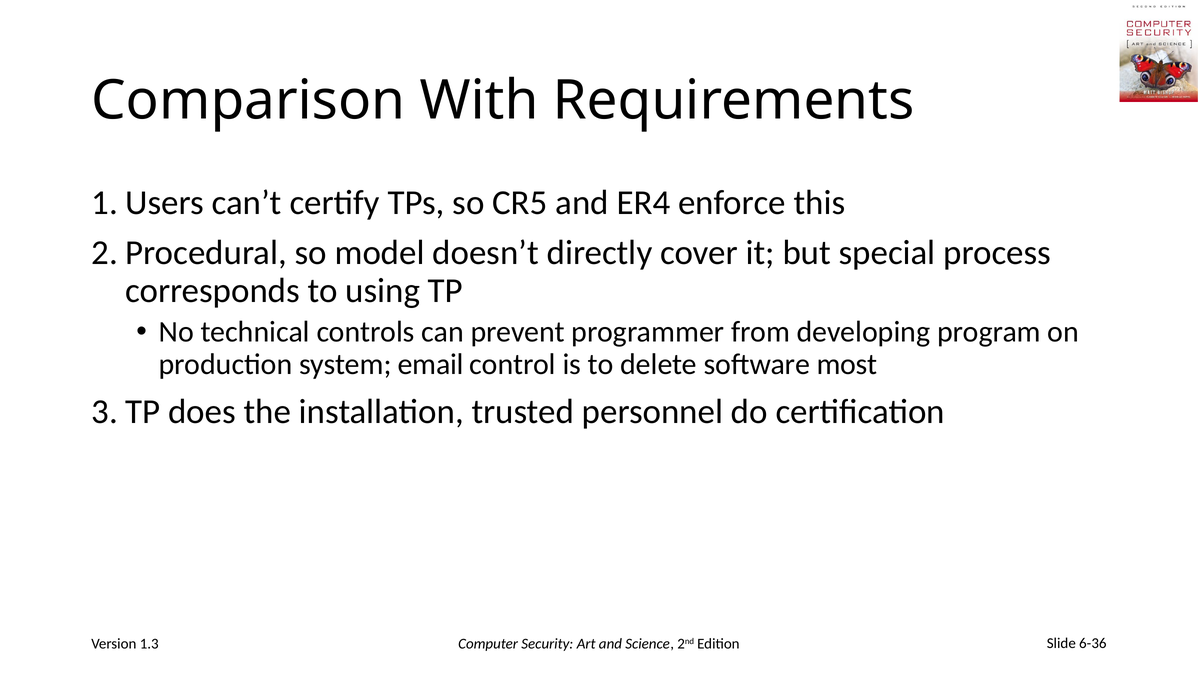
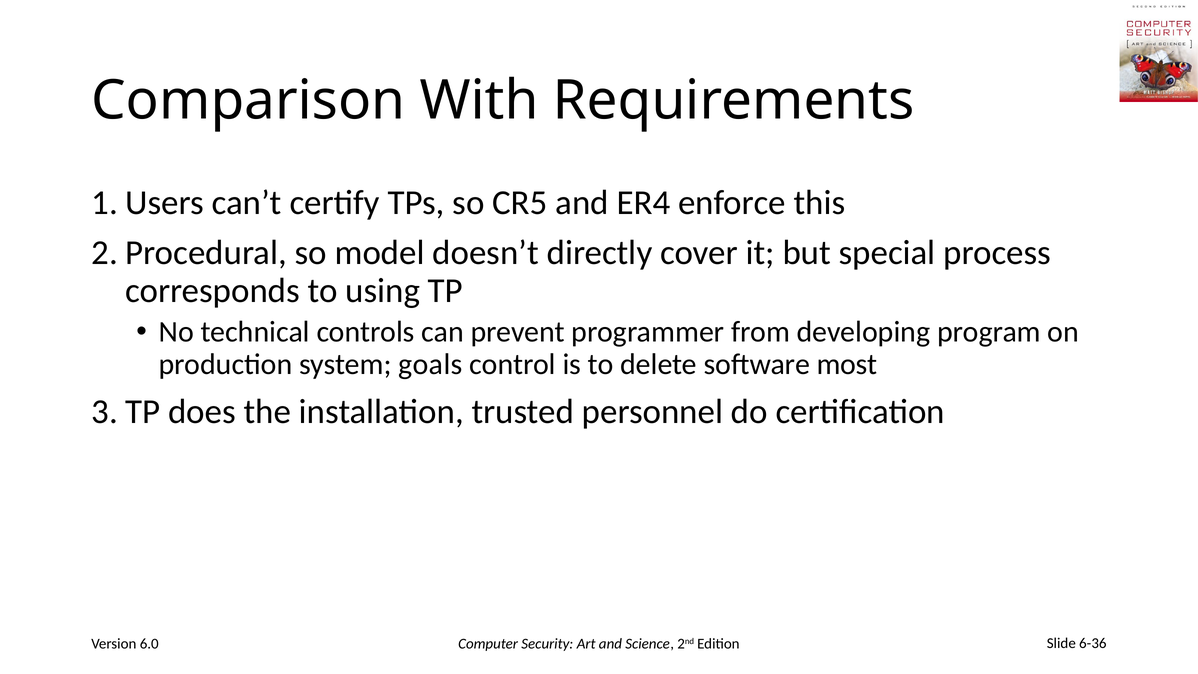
email: email -> goals
1.3: 1.3 -> 6.0
